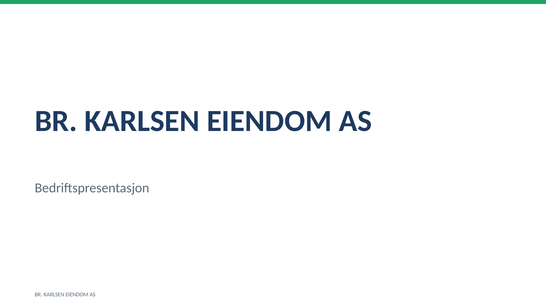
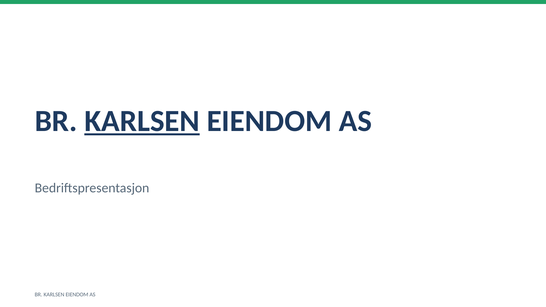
KARLSEN at (142, 121) underline: none -> present
